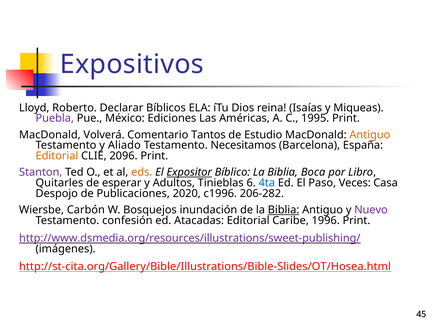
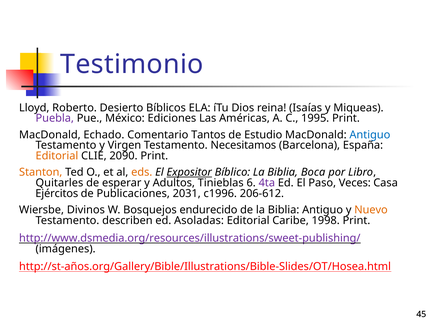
Expositivos: Expositivos -> Testimonio
Declarar: Declarar -> Desierto
Volverá: Volverá -> Echado
Antiguo at (370, 135) colour: orange -> blue
Aliado: Aliado -> Virgen
2096: 2096 -> 2090
Stanton colour: purple -> orange
4ta colour: blue -> purple
Despojo: Despojo -> Ejércitos
2020: 2020 -> 2031
206-282: 206-282 -> 206-612
Carbón: Carbón -> Divinos
inundación: inundación -> endurecido
Biblia at (284, 210) underline: present -> none
Nuevo colour: purple -> orange
confesión: confesión -> describen
Atacadas: Atacadas -> Asoladas
1996: 1996 -> 1998
http://st-cita.org/Gallery/Bible/Illustrations/Bible-Slides/OT/Hosea.html: http://st-cita.org/Gallery/Bible/Illustrations/Bible-Slides/OT/Hosea.html -> http://st-años.org/Gallery/Bible/Illustrations/Bible-Slides/OT/Hosea.html
